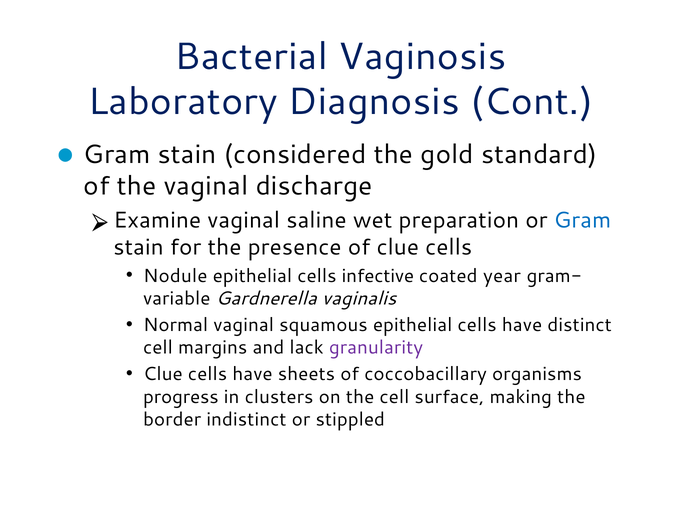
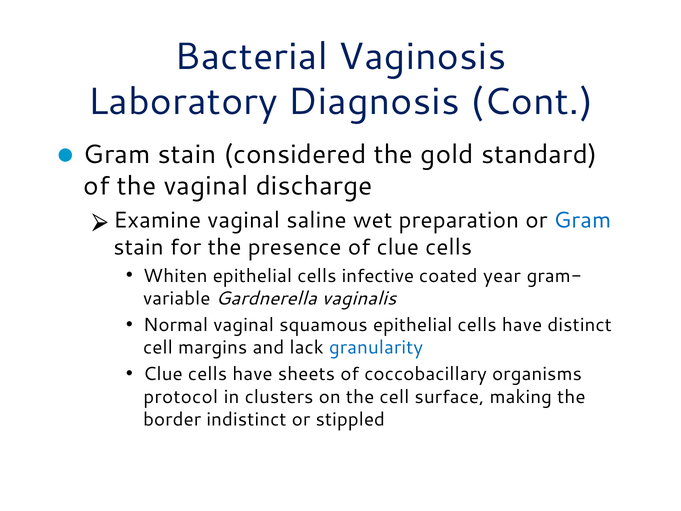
Nodule: Nodule -> Whiten
granularity colour: purple -> blue
progress: progress -> protocol
